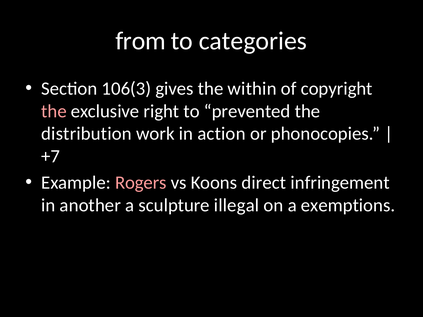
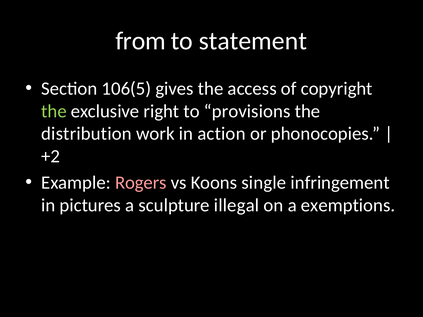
categories: categories -> statement
106(3: 106(3 -> 106(5
within: within -> access
the at (54, 111) colour: pink -> light green
prevented: prevented -> provisions
+7: +7 -> +2
direct: direct -> single
another: another -> pictures
